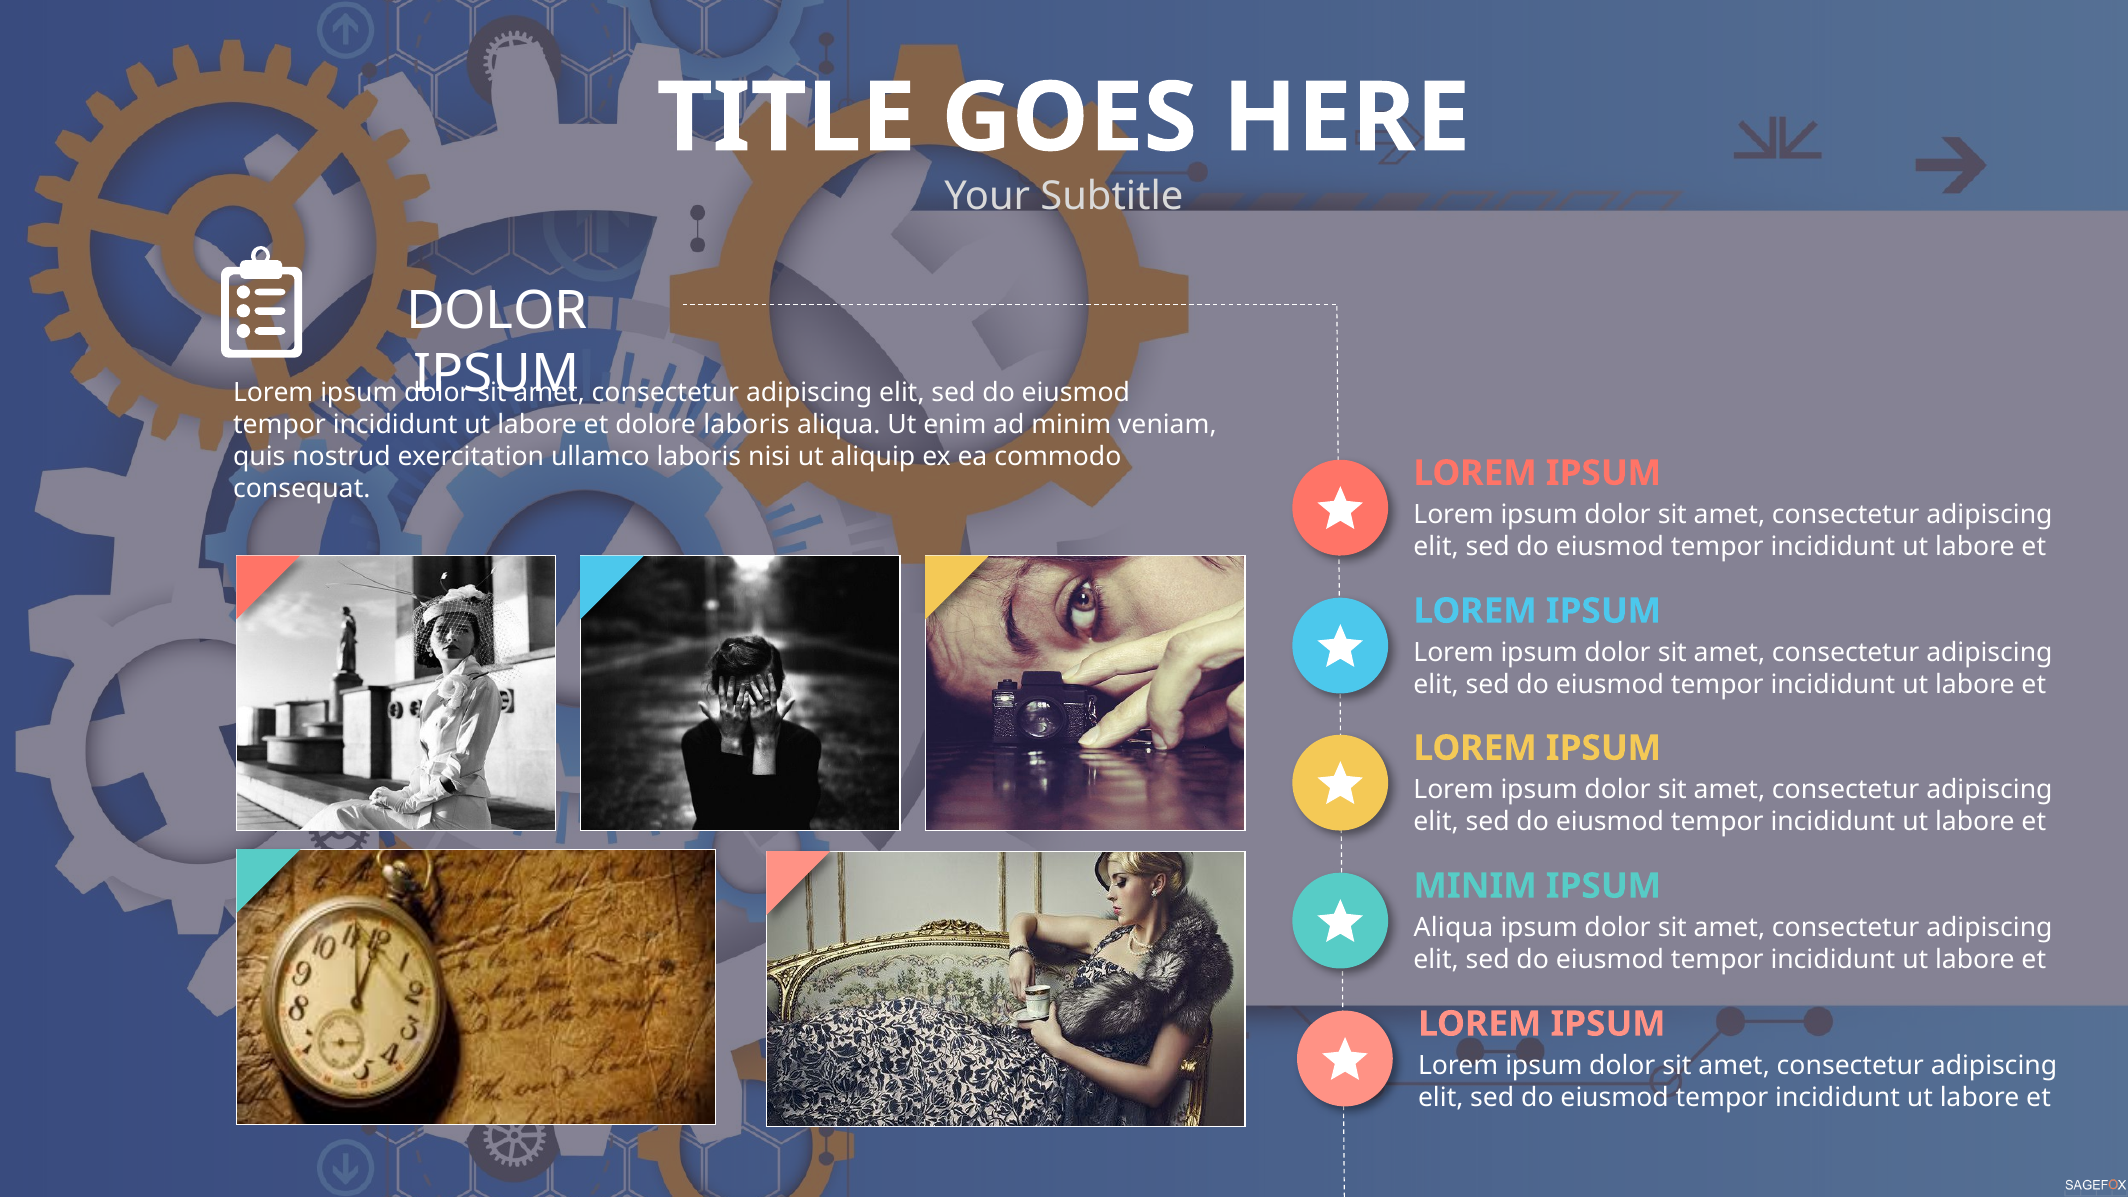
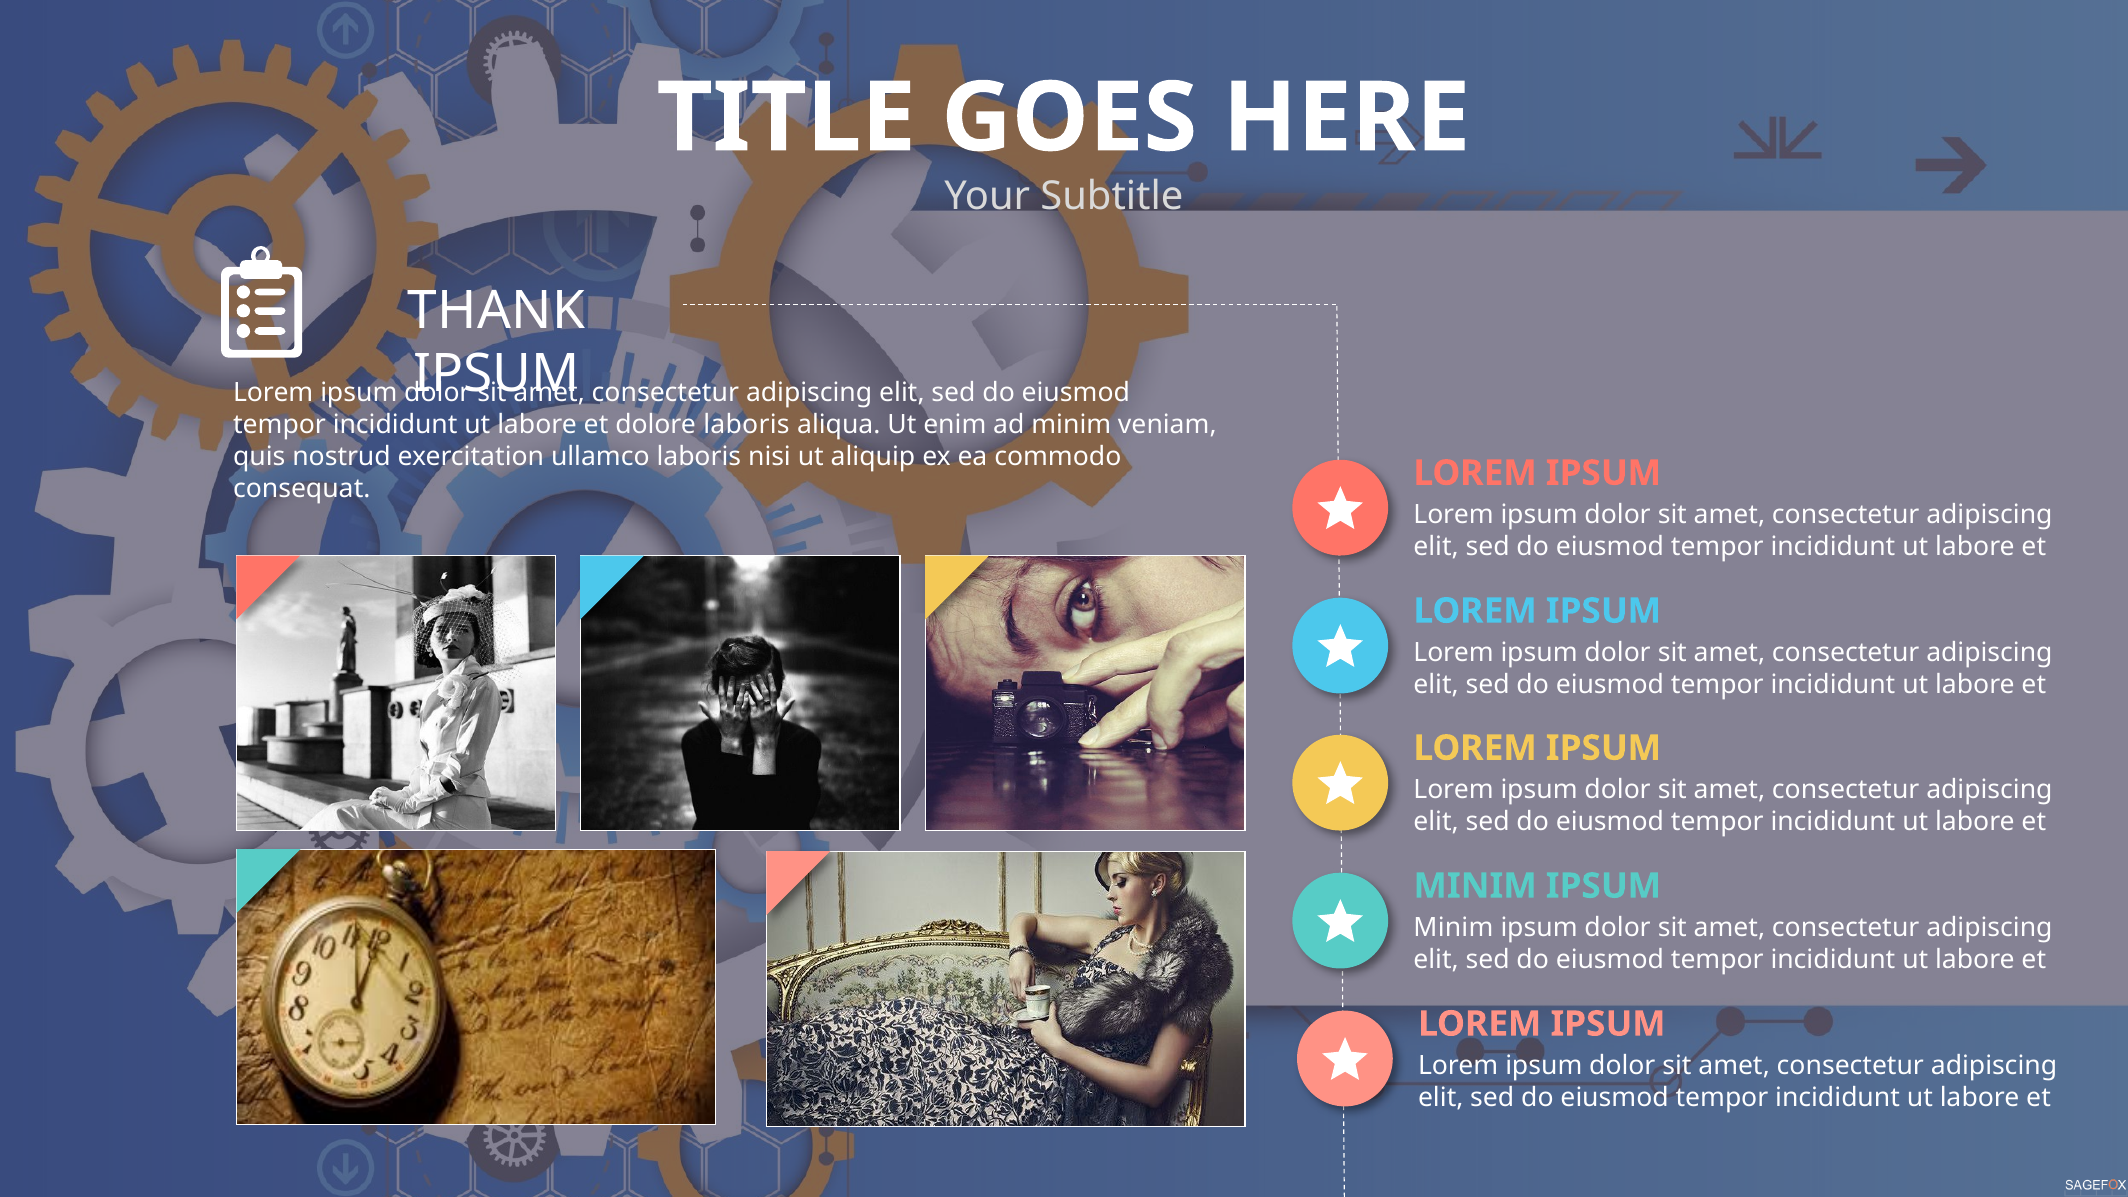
DOLOR at (497, 310): DOLOR -> THANK
Aliqua at (1453, 928): Aliqua -> Minim
